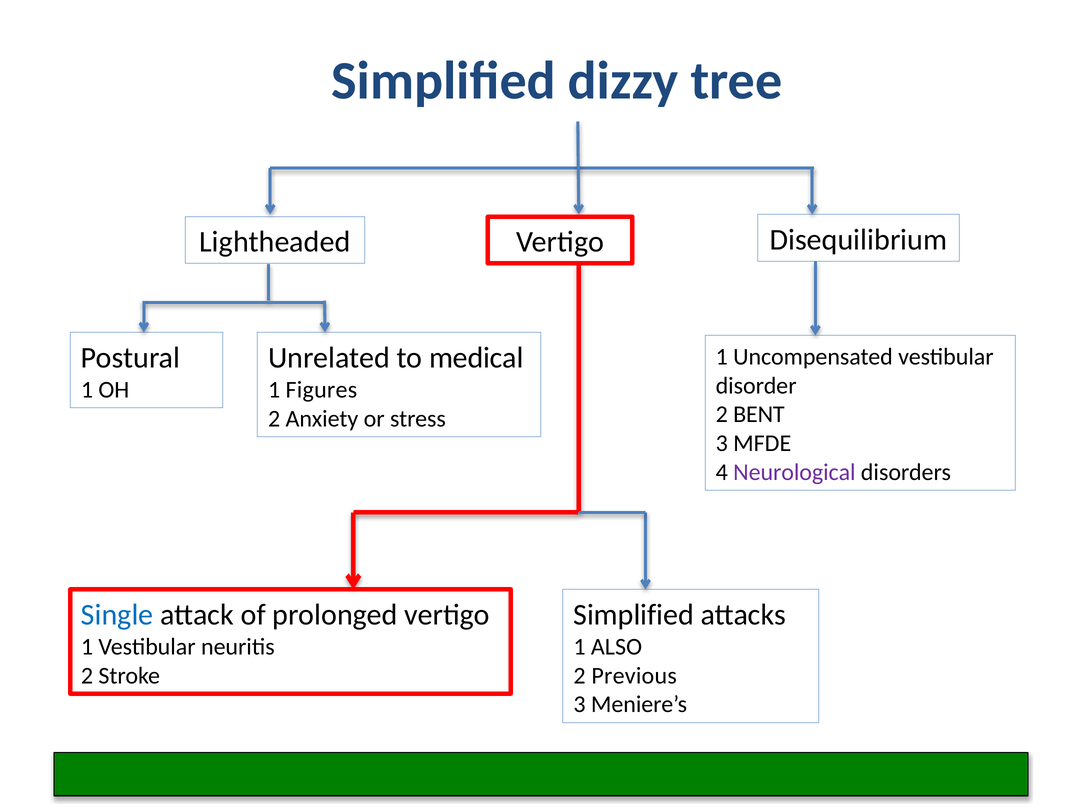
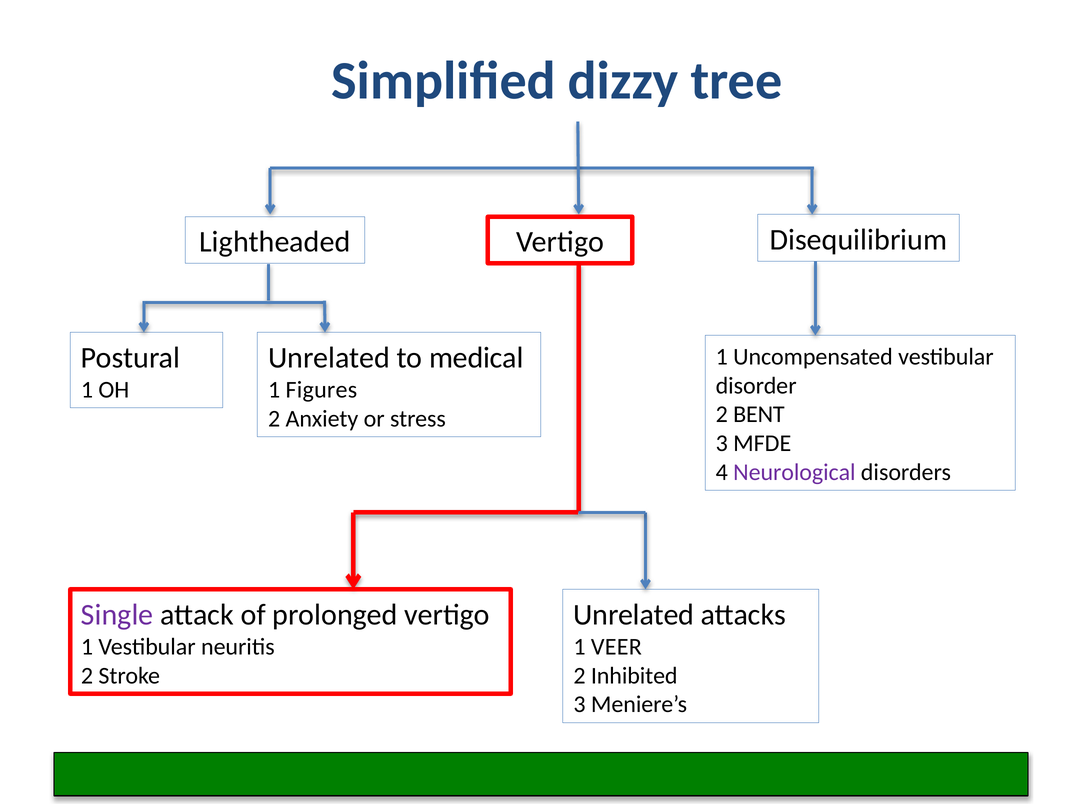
Single colour: blue -> purple
Simplified at (634, 614): Simplified -> Unrelated
ALSO: ALSO -> VEER
Previous: Previous -> Inhibited
